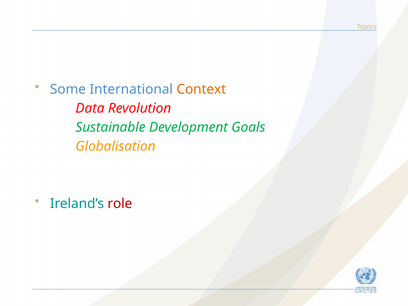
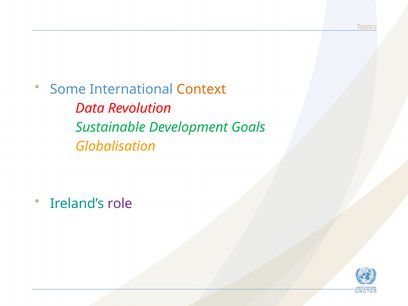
role colour: red -> purple
